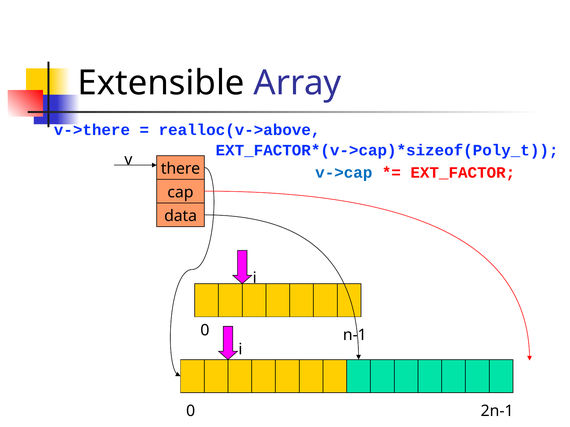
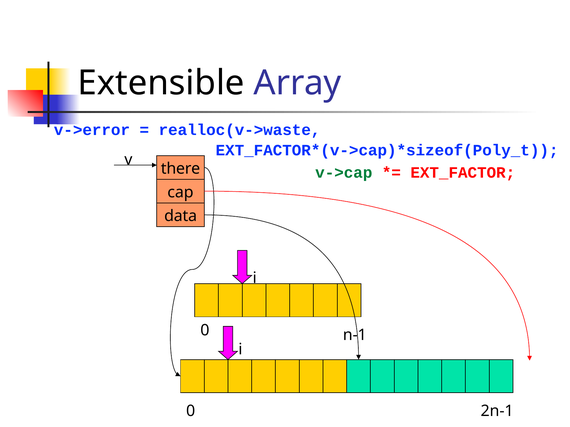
v->there: v->there -> v->error
realloc(v->above: realloc(v->above -> realloc(v->waste
v->cap colour: blue -> green
